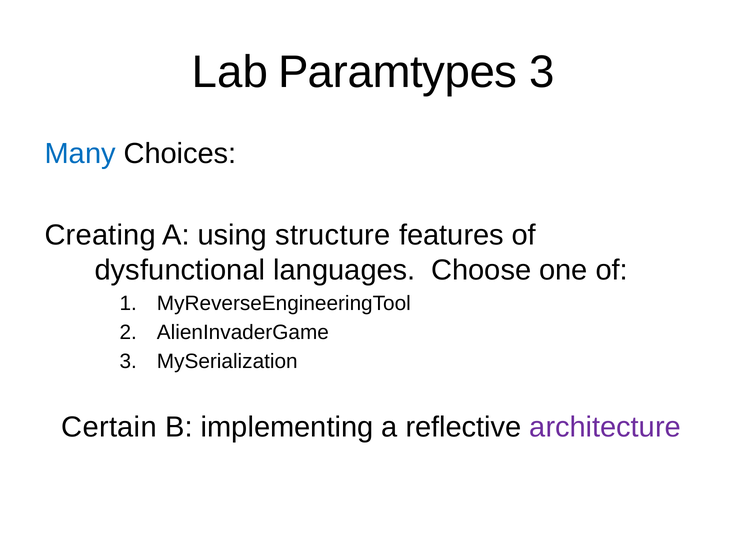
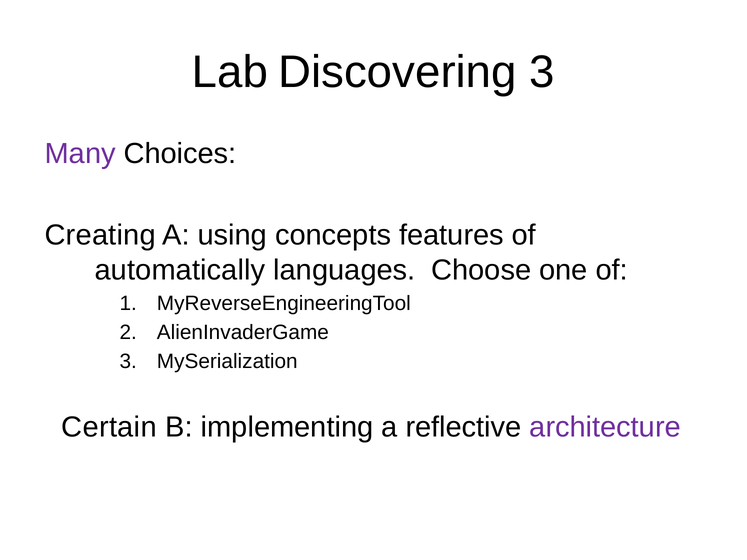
Paramtypes: Paramtypes -> Discovering
Many colour: blue -> purple
structure: structure -> concepts
dysfunctional: dysfunctional -> automatically
